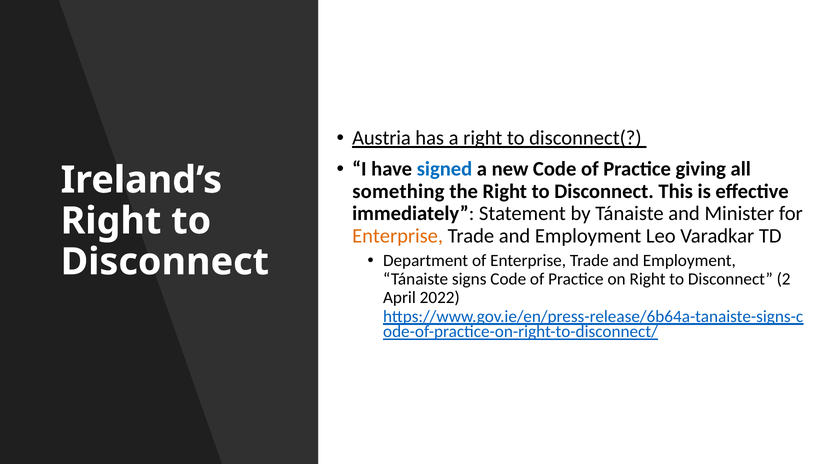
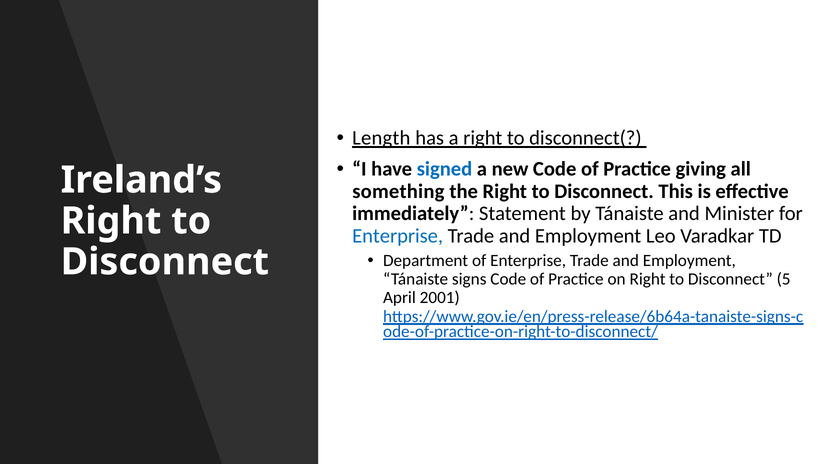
Austria: Austria -> Length
Enterprise at (398, 236) colour: orange -> blue
2: 2 -> 5
2022: 2022 -> 2001
